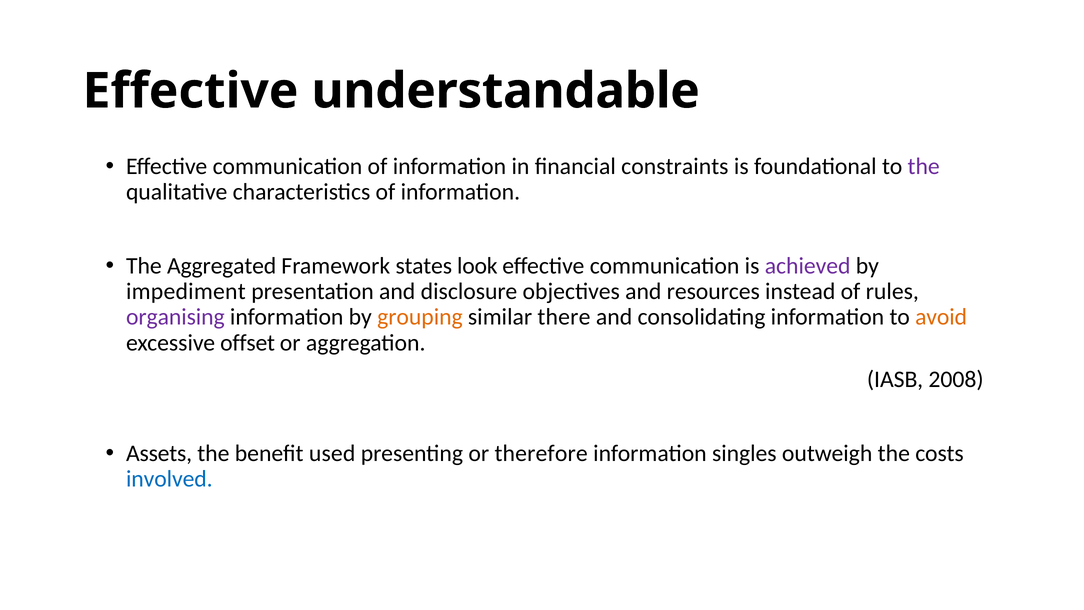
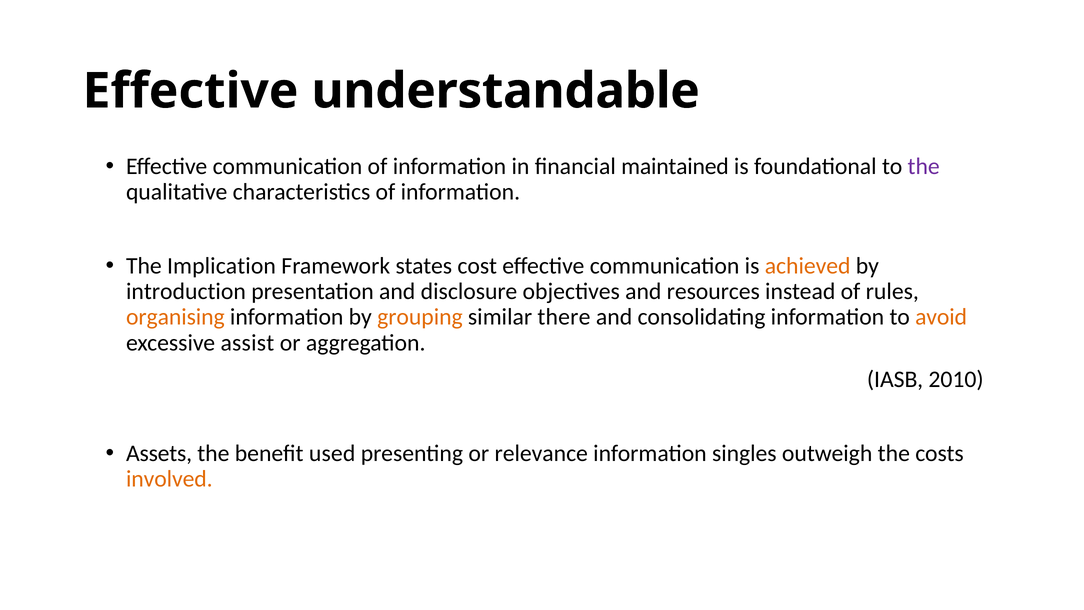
constraints: constraints -> maintained
Aggregated: Aggregated -> Implication
look: look -> cost
achieved colour: purple -> orange
impediment: impediment -> introduction
organising colour: purple -> orange
offset: offset -> assist
2008: 2008 -> 2010
therefore: therefore -> relevance
involved colour: blue -> orange
